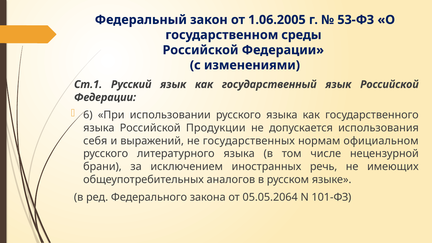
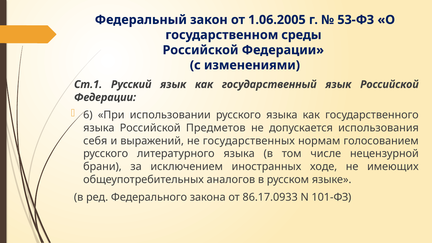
Продукции: Продукции -> Предметов
официальном: официальном -> голосованием
речь: речь -> ходе
05.05.2064: 05.05.2064 -> 86.17.0933
